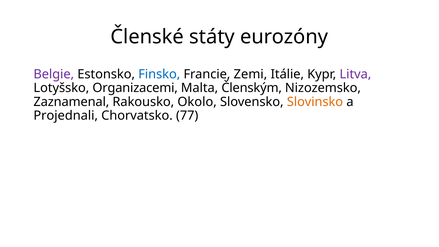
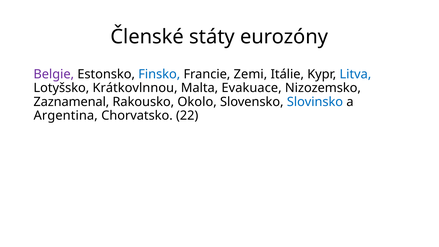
Litva colour: purple -> blue
Organizacemi: Organizacemi -> Krátkovlnnou
Členským: Členským -> Evakuace
Slovinsko colour: orange -> blue
Projednali: Projednali -> Argentina
77: 77 -> 22
